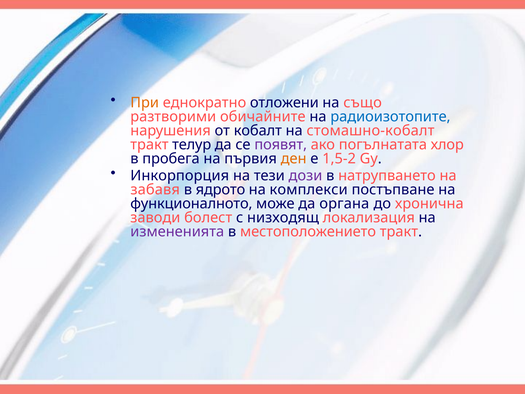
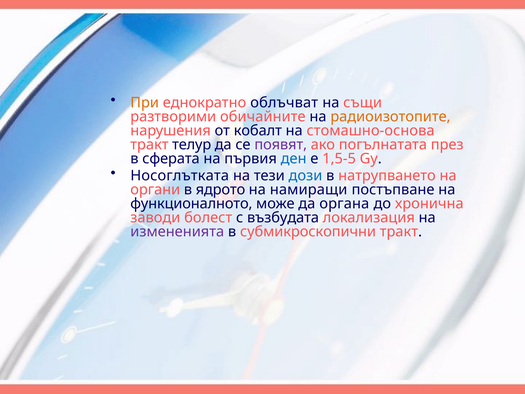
отложени: отложени -> облъчват
също: също -> същи
радиоизотопите colour: blue -> orange
стомашно-кобалт: стомашно-кобалт -> стомашно-основа
хлор: хлор -> през
пробега: пробега -> сферата
ден colour: orange -> blue
1,5-2: 1,5-2 -> 1,5-5
Инкорпорция: Инкорпорция -> Носоглътката
дози colour: purple -> blue
забавя: забавя -> органи
комплекси: комплекси -> намиращи
низходящ: низходящ -> възбудата
местоположението: местоположението -> субмикроскопични
